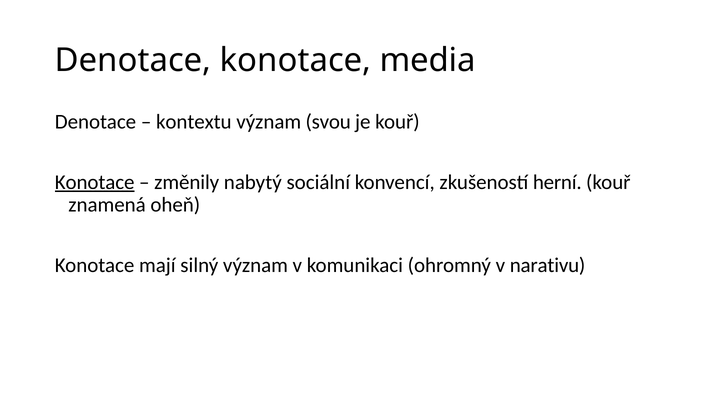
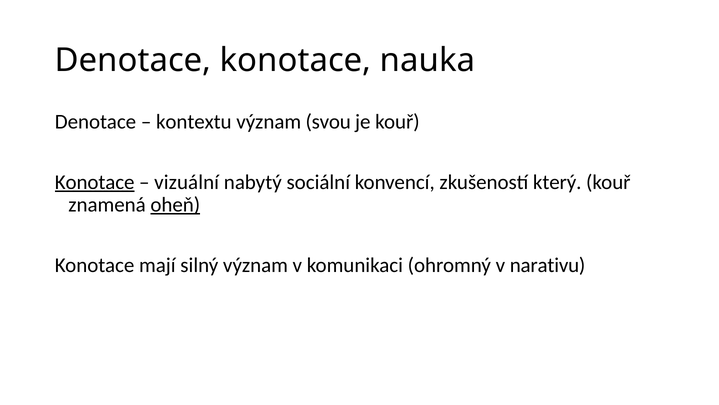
media: media -> nauka
změnily: změnily -> vizuální
herní: herní -> který
oheň underline: none -> present
